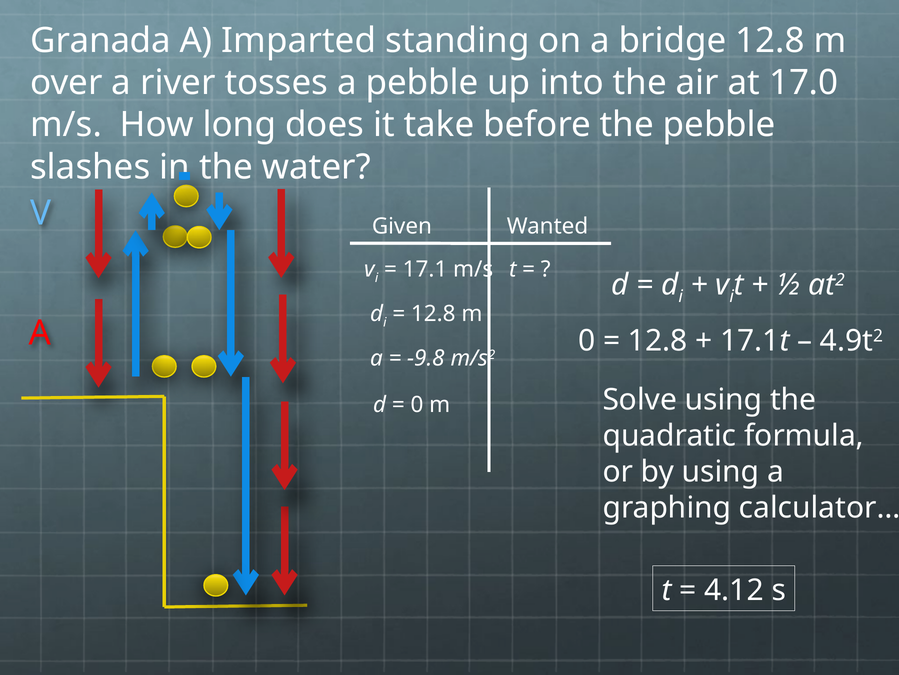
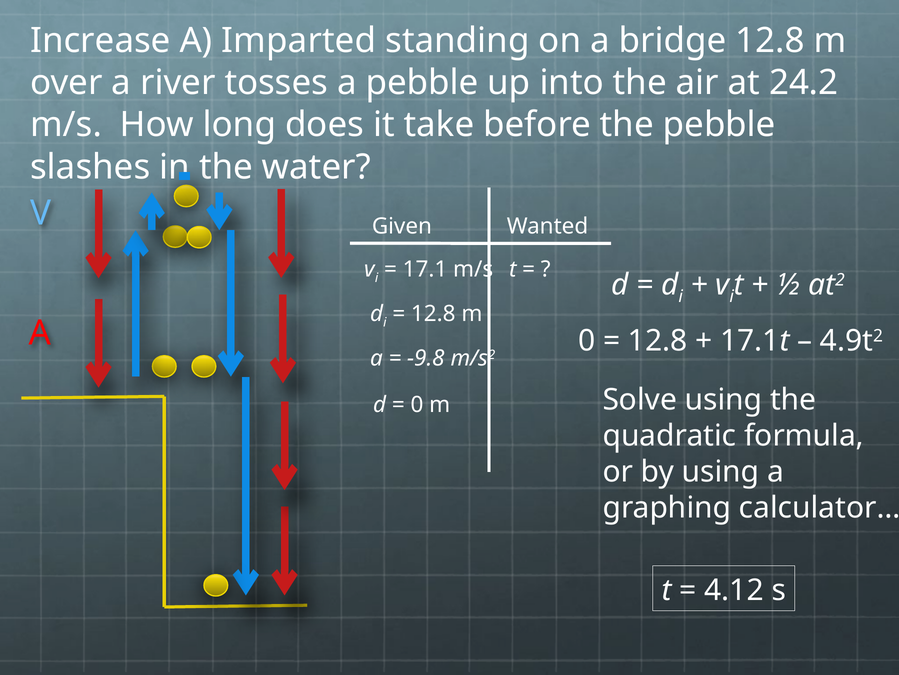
Granada: Granada -> Increase
17.0: 17.0 -> 24.2
